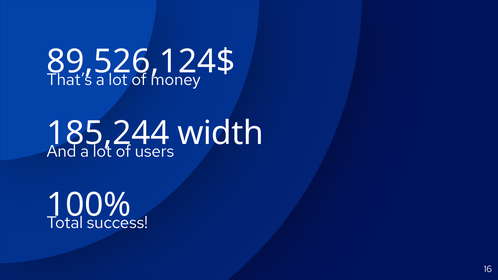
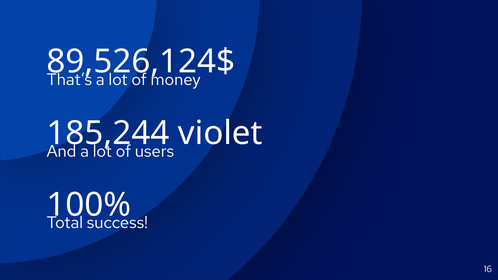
width: width -> violet
